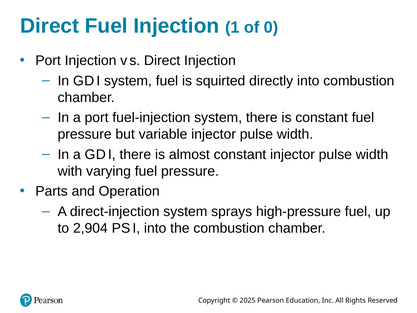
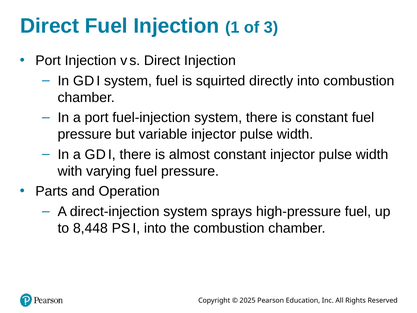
0: 0 -> 3
2,904: 2,904 -> 8,448
